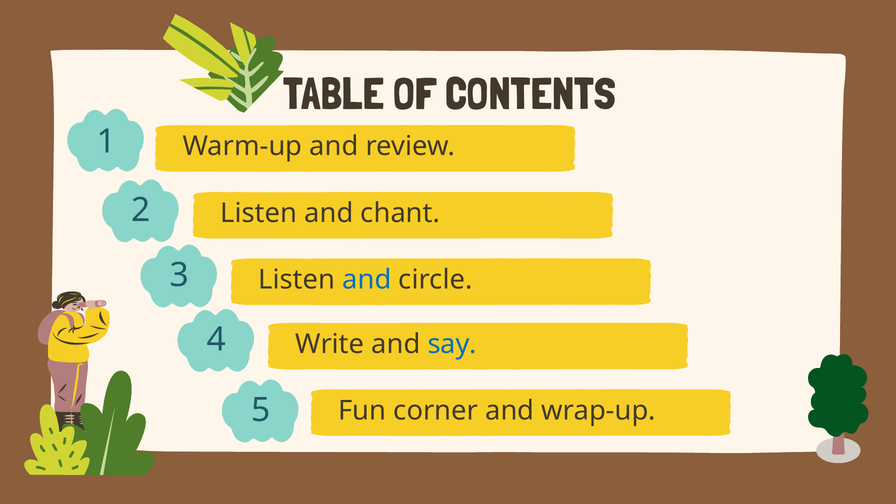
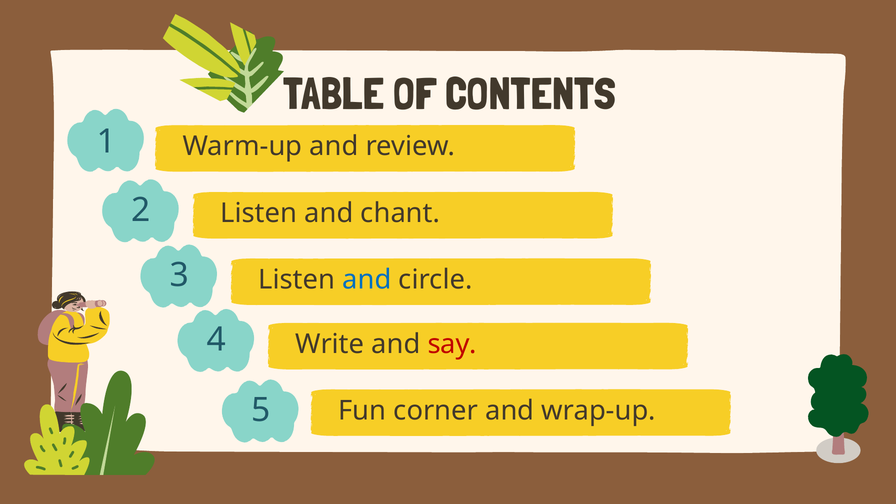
say colour: blue -> red
